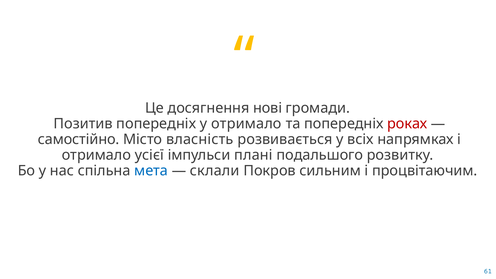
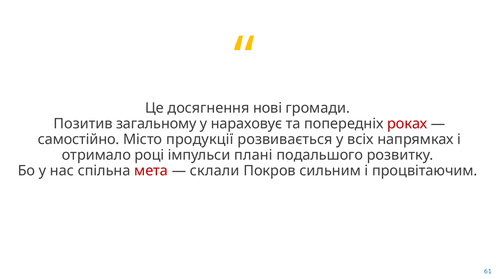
Позитив попередніх: попередніх -> загальному
у отримало: отримало -> нараховує
власність: власність -> продукції
усієї: усієї -> році
мета colour: blue -> red
